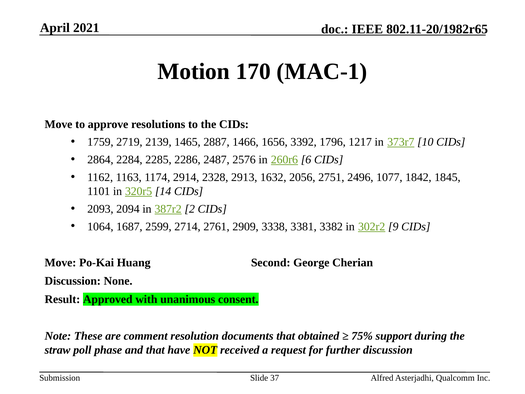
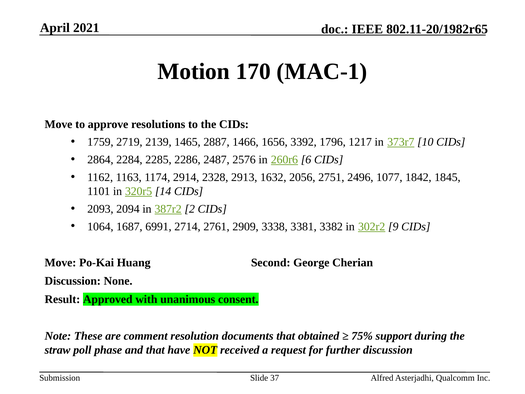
2599: 2599 -> 6991
